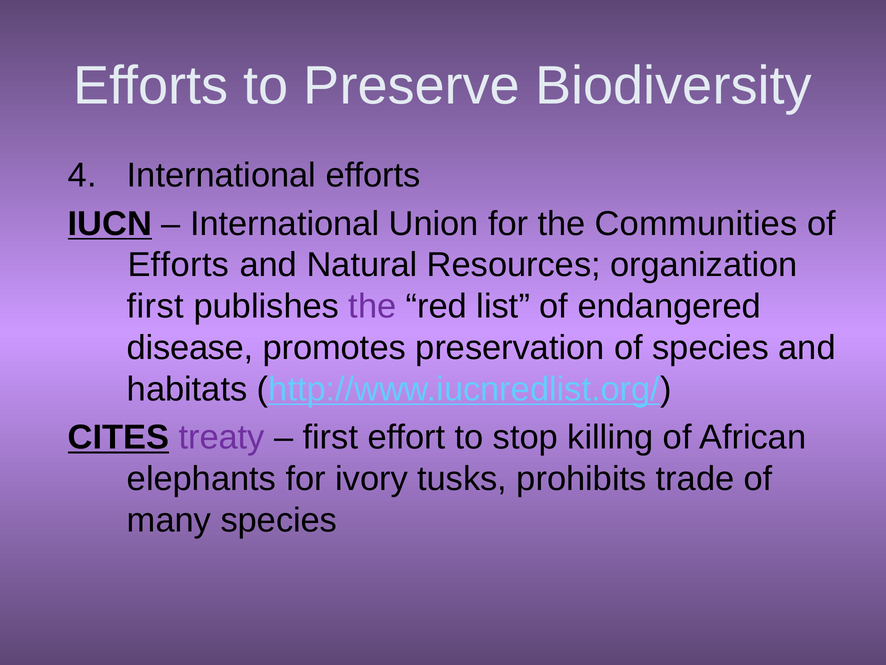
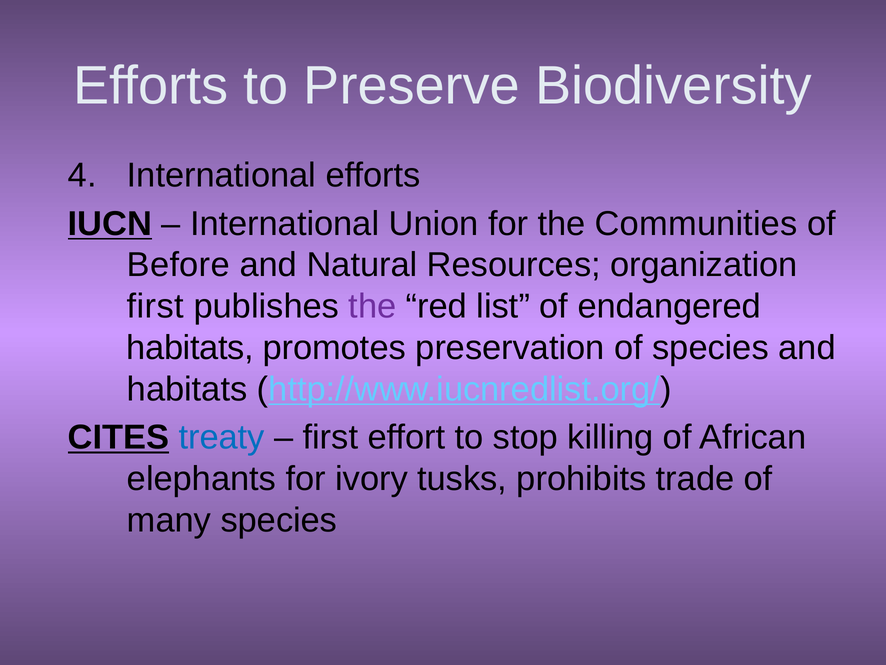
Efforts at (178, 265): Efforts -> Before
disease at (190, 348): disease -> habitats
treaty colour: purple -> blue
